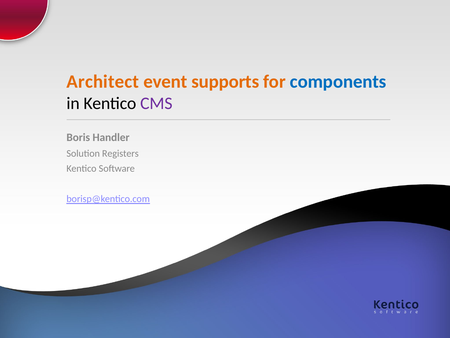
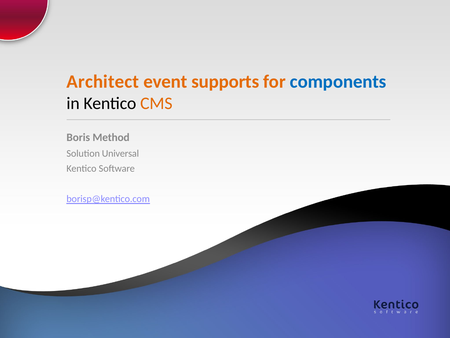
CMS colour: purple -> orange
Handler: Handler -> Method
Registers: Registers -> Universal
